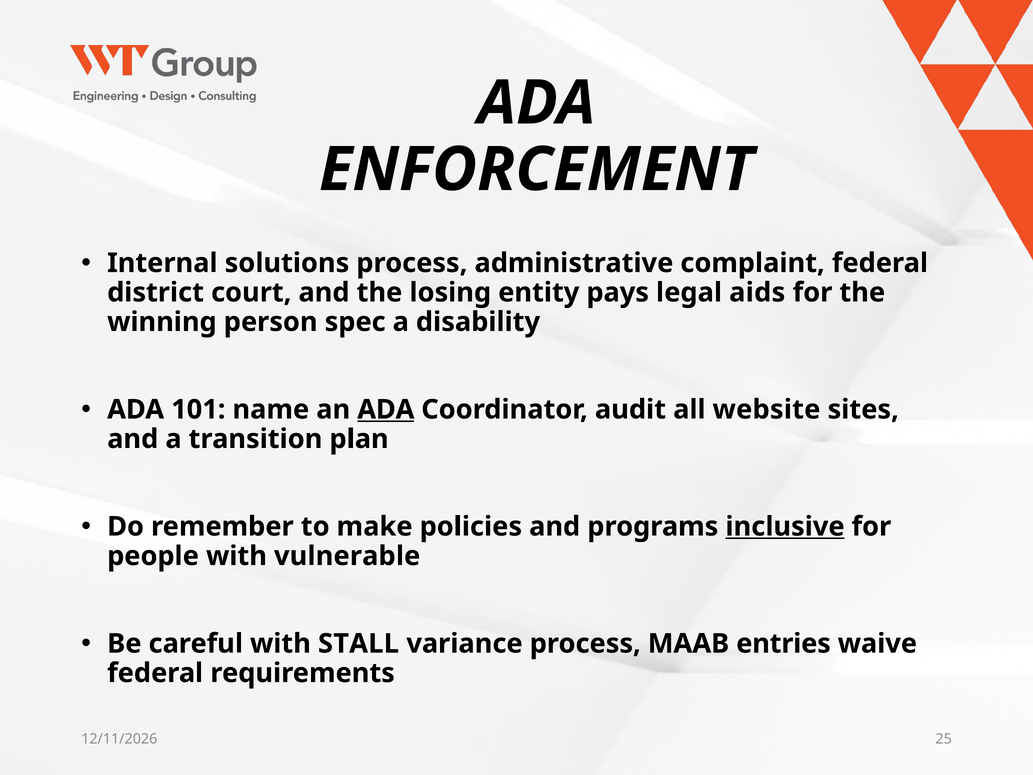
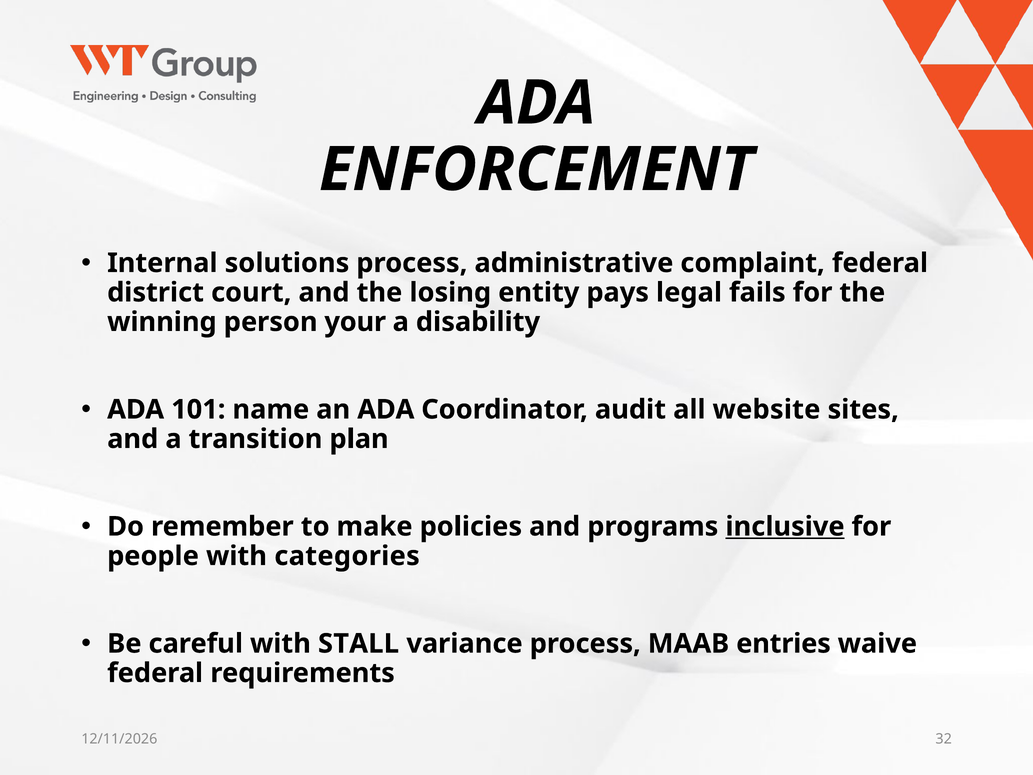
aids: aids -> fails
spec: spec -> your
ADA at (386, 409) underline: present -> none
vulnerable: vulnerable -> categories
25: 25 -> 32
